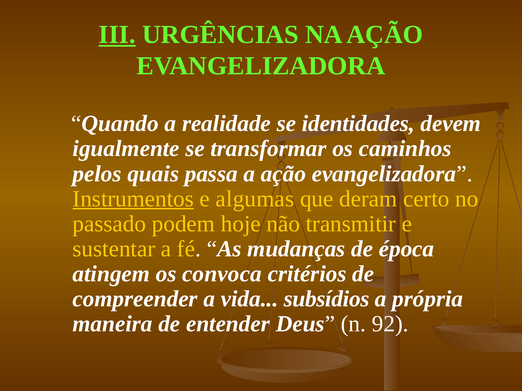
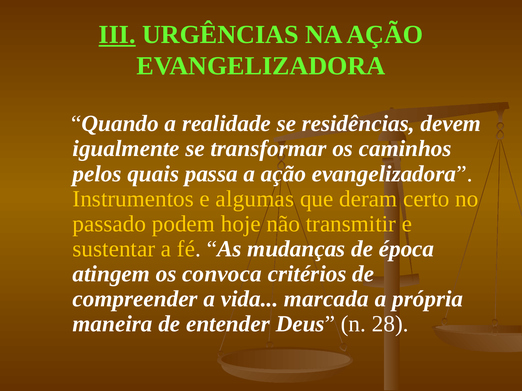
identidades: identidades -> residências
Instrumentos underline: present -> none
subsídios: subsídios -> marcada
92: 92 -> 28
